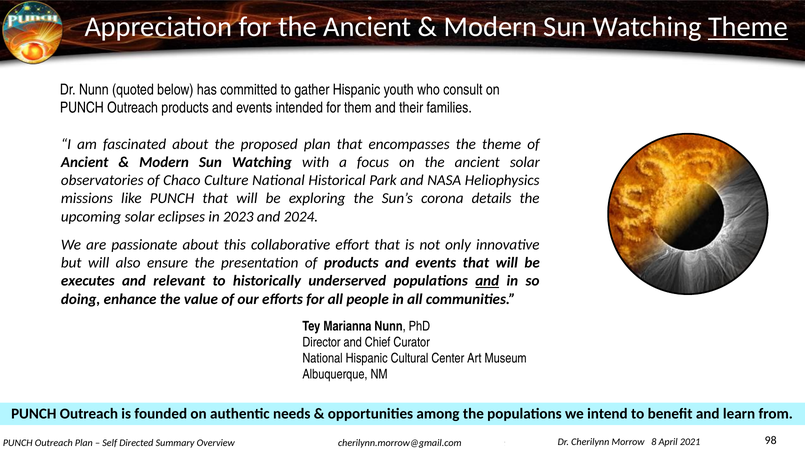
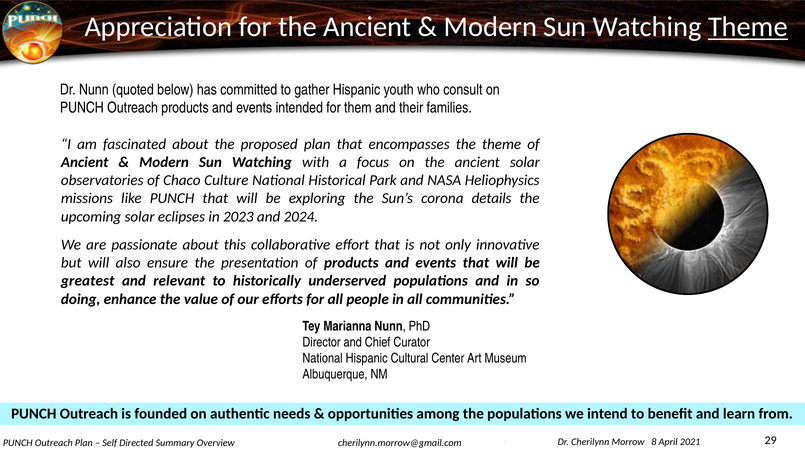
executes: executes -> greatest
and at (487, 281) underline: present -> none
98: 98 -> 29
